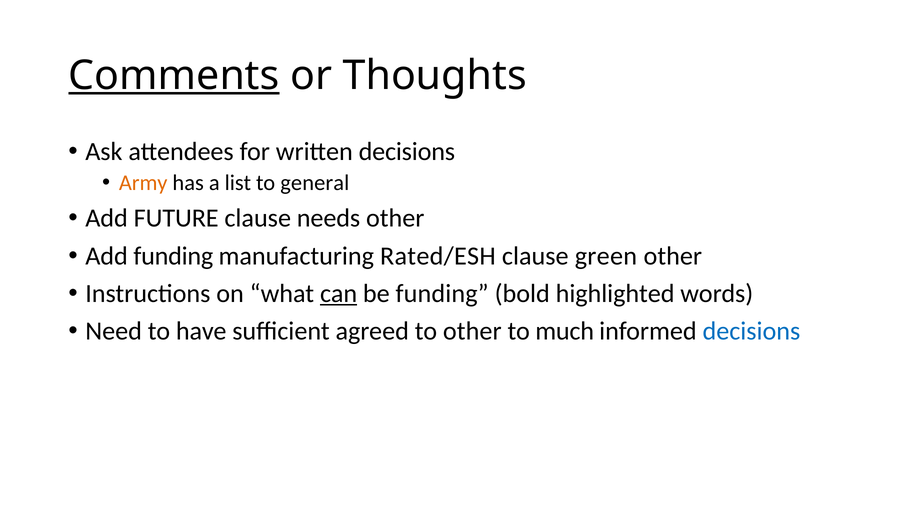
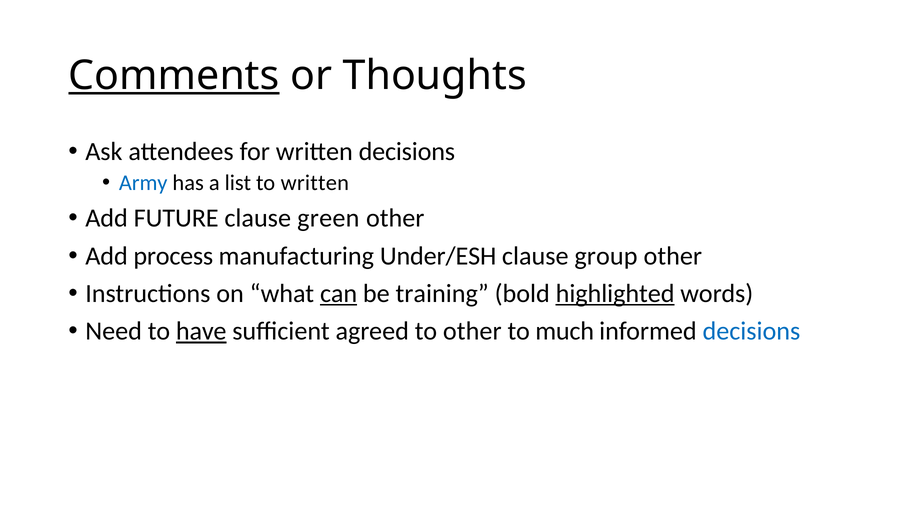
Army colour: orange -> blue
to general: general -> written
needs: needs -> green
Add funding: funding -> process
Rated/ESH: Rated/ESH -> Under/ESH
green: green -> group
be funding: funding -> training
highlighted underline: none -> present
have underline: none -> present
